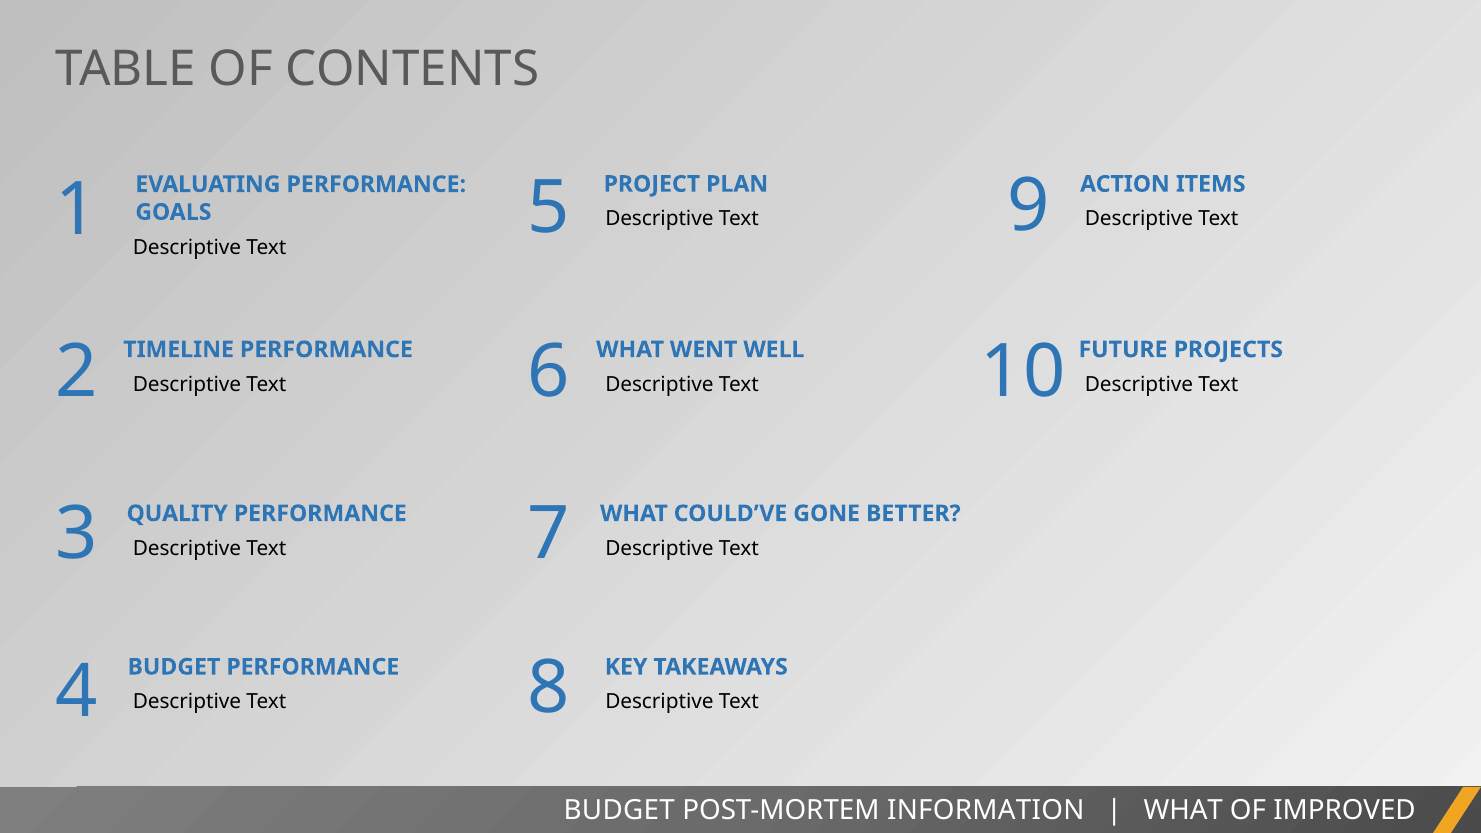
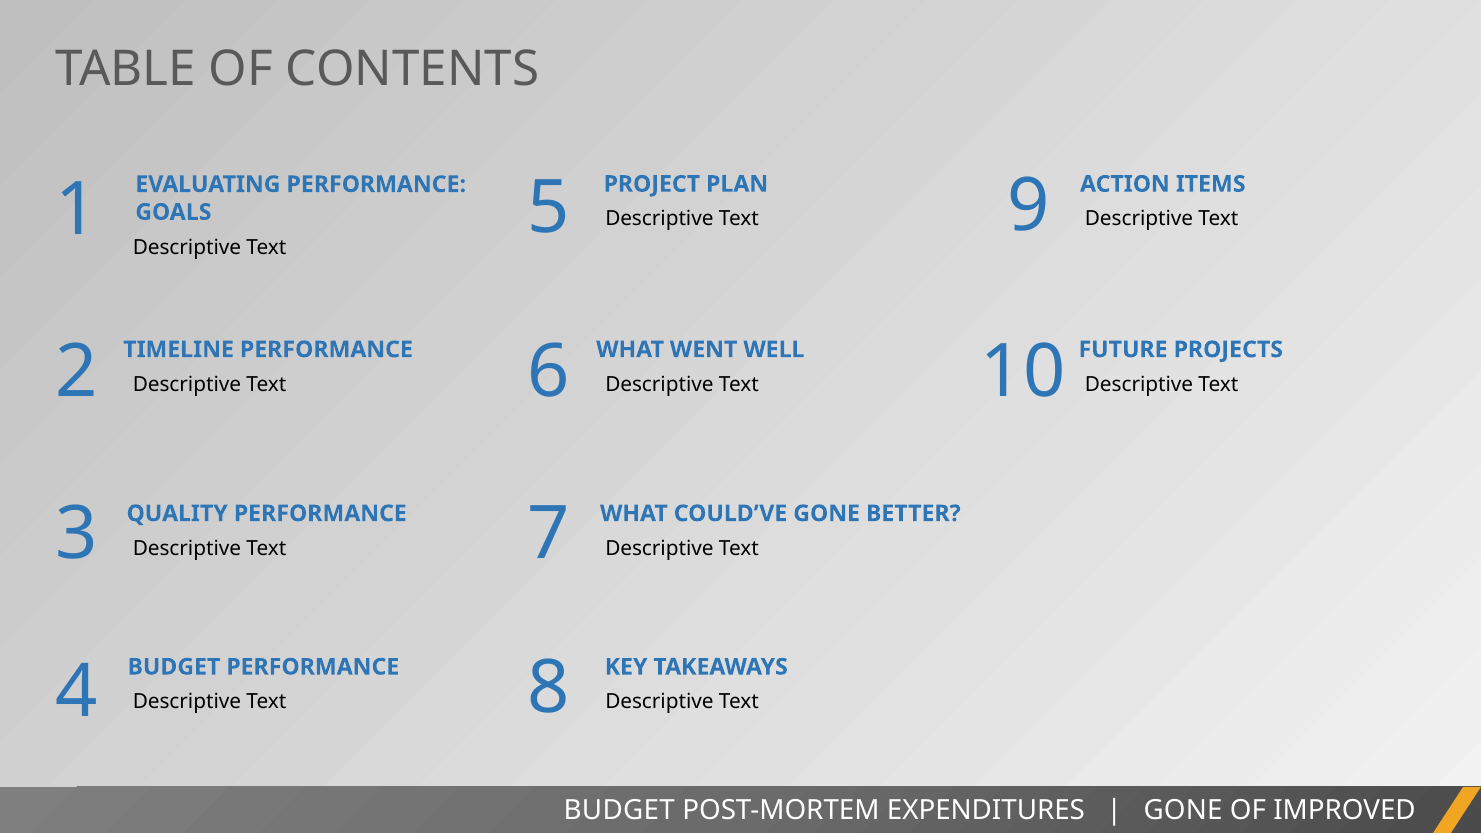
INFORMATION: INFORMATION -> EXPENDITURES
WHAT at (1183, 811): WHAT -> GONE
